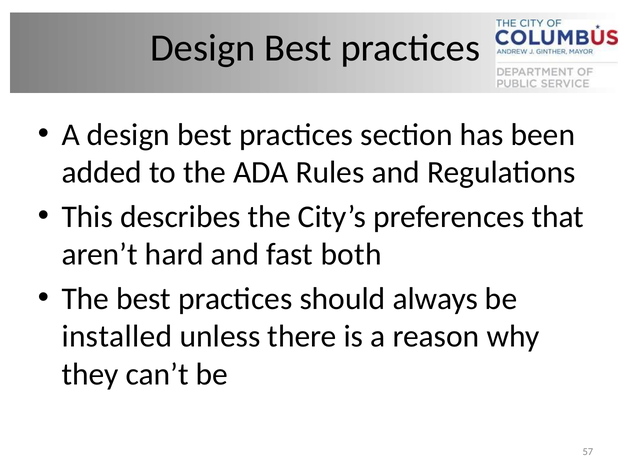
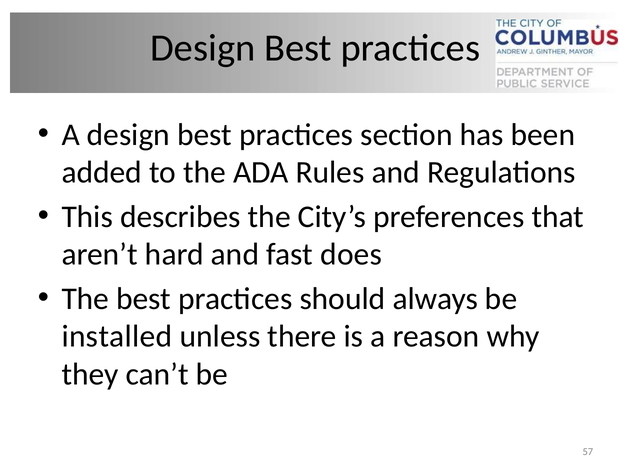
both: both -> does
